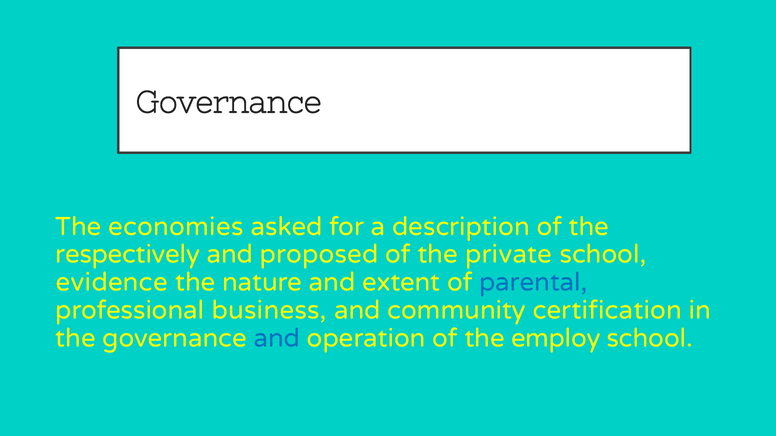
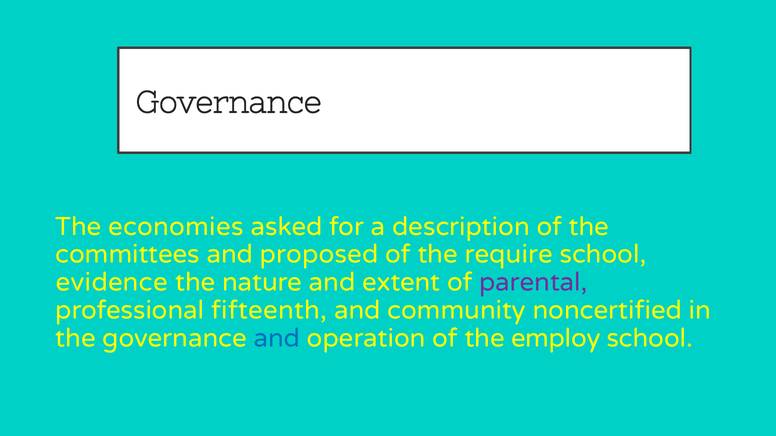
respectively: respectively -> committees
private: private -> require
parental colour: blue -> purple
business: business -> fifteenth
certification: certification -> noncertified
